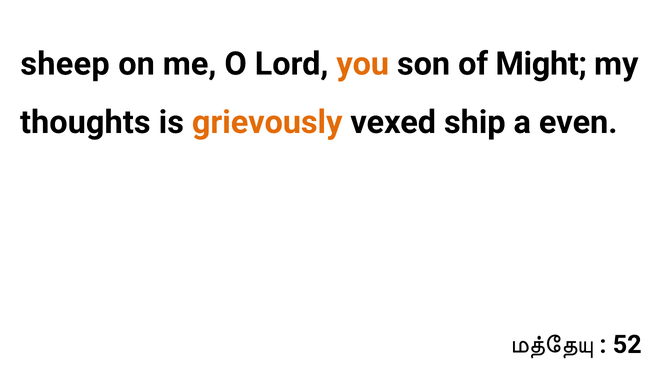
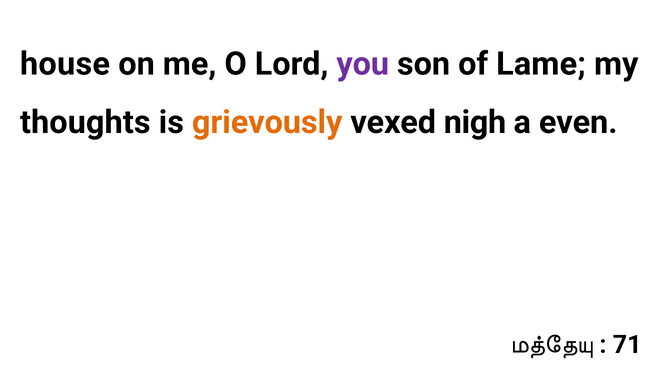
sheep: sheep -> house
you colour: orange -> purple
Might: Might -> Lame
ship: ship -> nigh
52: 52 -> 71
